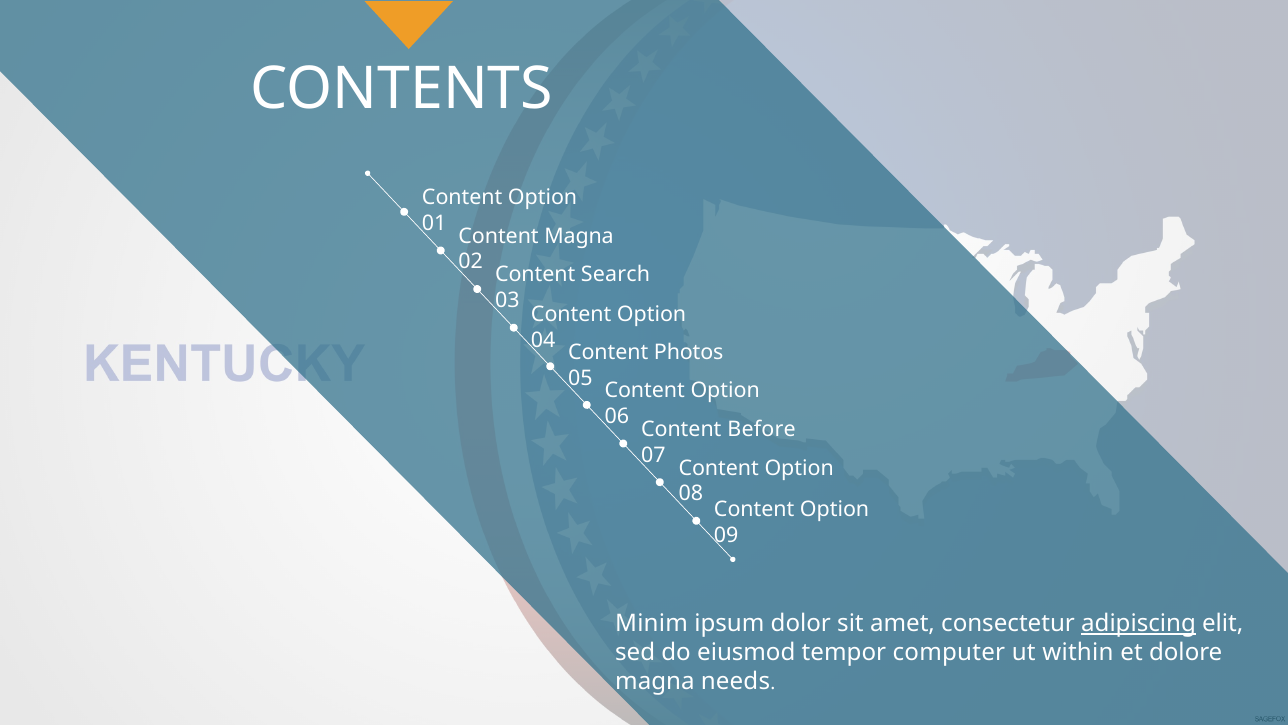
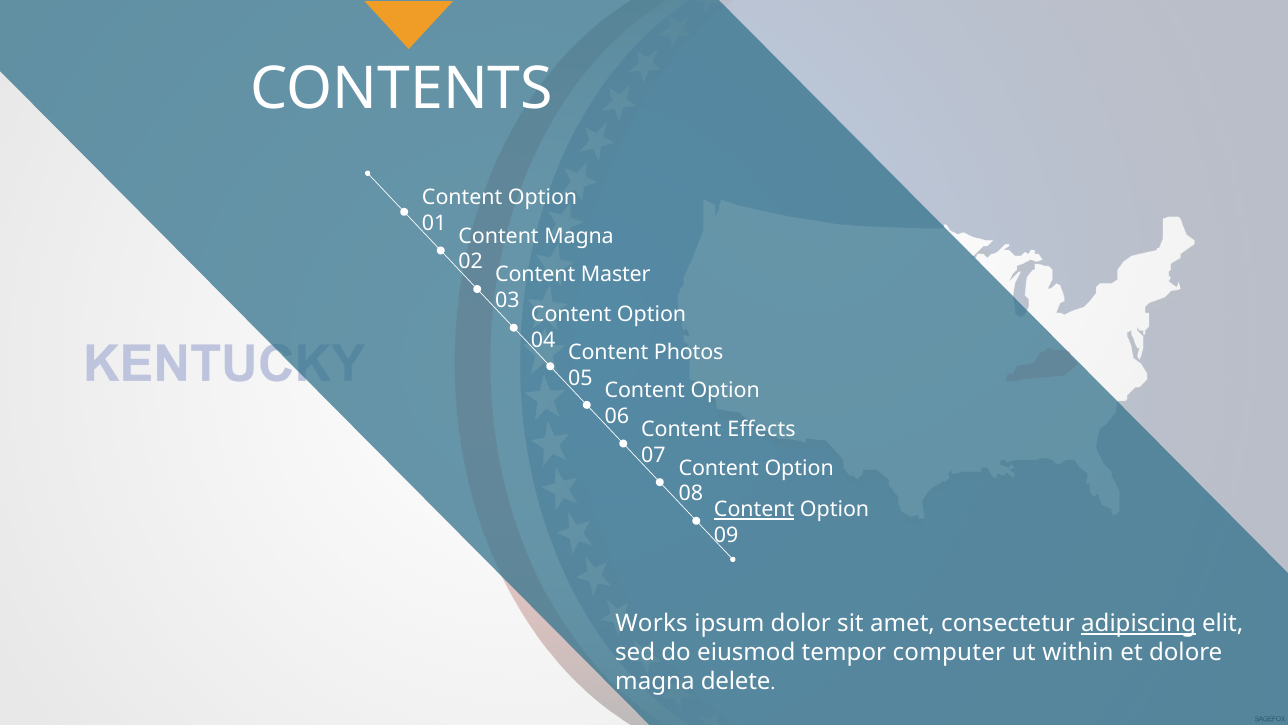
Search: Search -> Master
Before: Before -> Effects
Content at (754, 509) underline: none -> present
Minim: Minim -> Works
needs: needs -> delete
